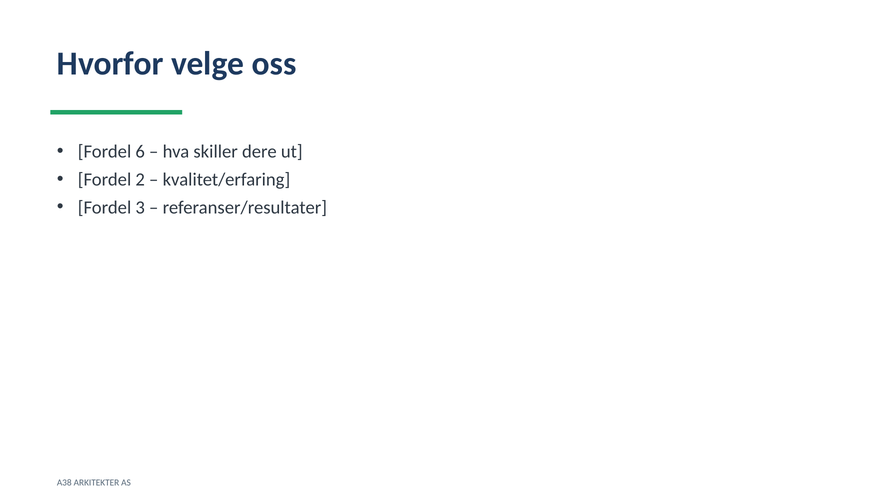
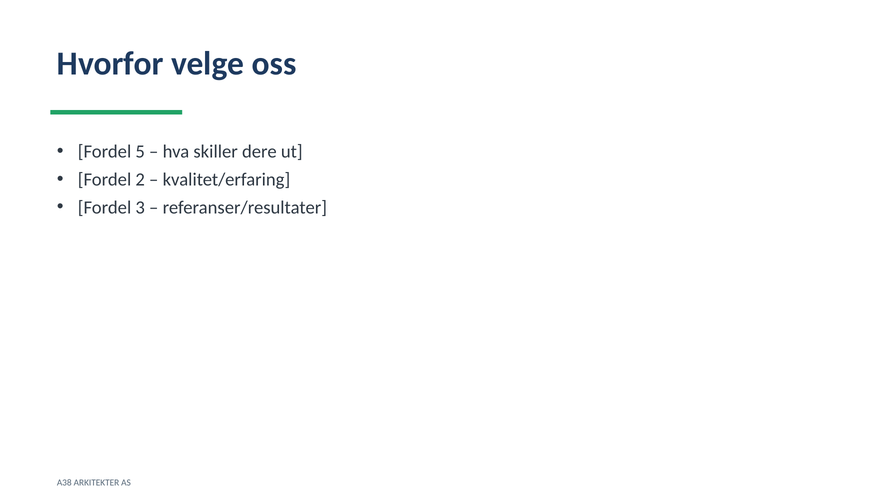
6: 6 -> 5
